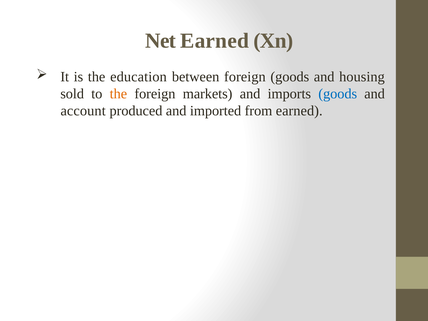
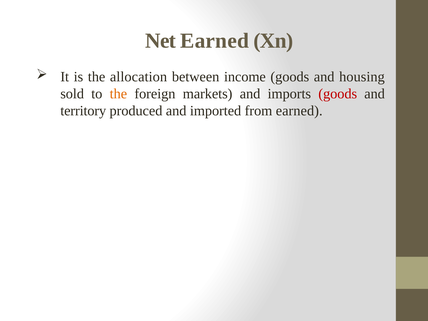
education: education -> allocation
between foreign: foreign -> income
goods at (338, 94) colour: blue -> red
account: account -> territory
